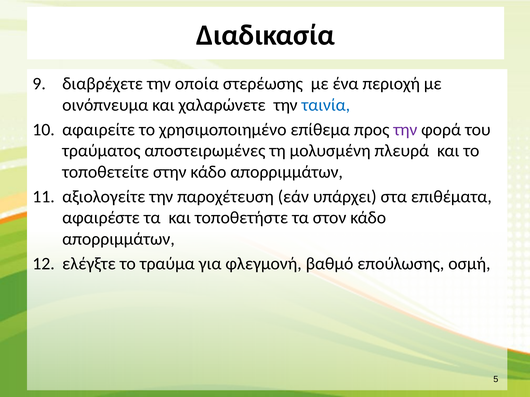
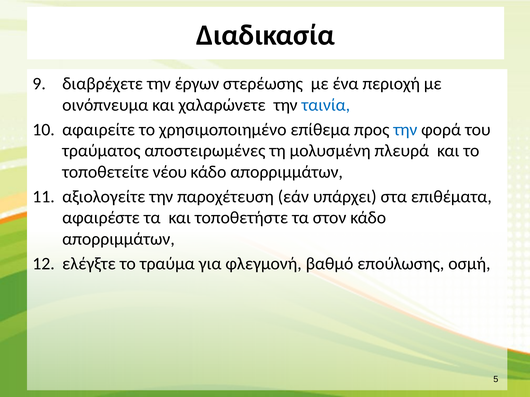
οποία: οποία -> έργων
την at (405, 130) colour: purple -> blue
στην: στην -> νέου
